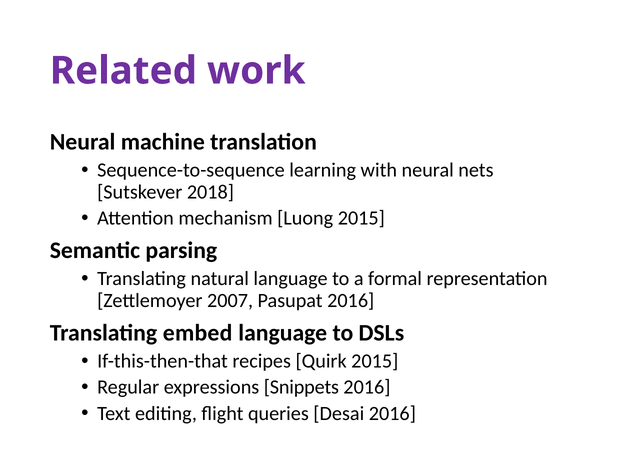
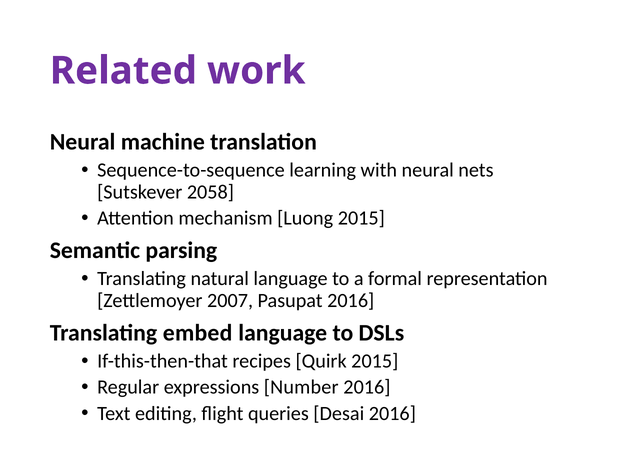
2018: 2018 -> 2058
Snippets: Snippets -> Number
